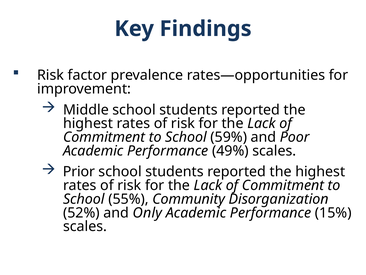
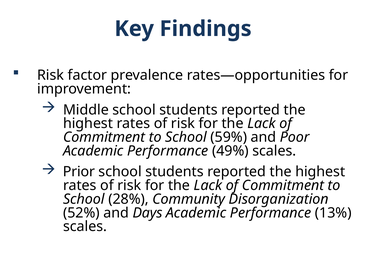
55%: 55% -> 28%
Only: Only -> Days
15%: 15% -> 13%
